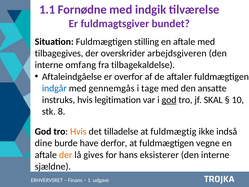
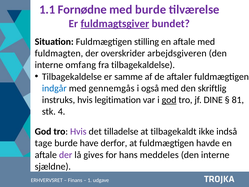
med indgik: indgik -> burde
fuldmagtsgiver underline: none -> present
tilbagegives: tilbagegives -> fuldmagten
Aftaleindgåelse at (72, 77): Aftaleindgåelse -> Tilbagekaldelse
overfor: overfor -> samme
tage: tage -> også
ansatte: ansatte -> skriftlig
SKAL: SKAL -> DINE
10: 10 -> 81
stk 8: 8 -> 4
Hvis at (78, 131) colour: orange -> purple
fuldmægtig: fuldmægtig -> tilbagekaldt
dine: dine -> tage
vegne: vegne -> havde
der at (66, 155) colour: orange -> purple
eksisterer: eksisterer -> meddeles
